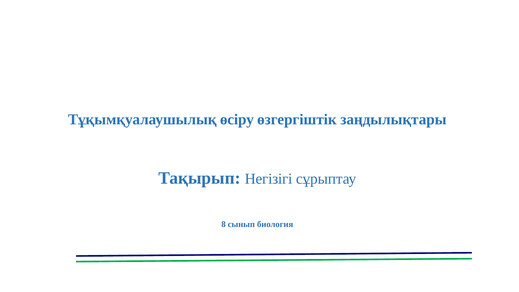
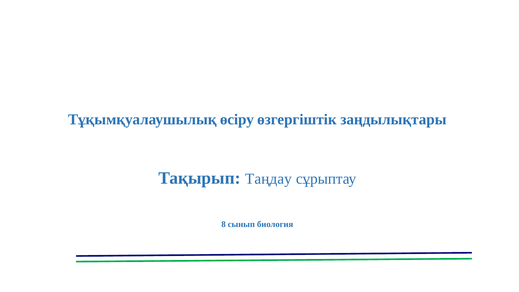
Негізігі: Негізігі -> Таңдау
